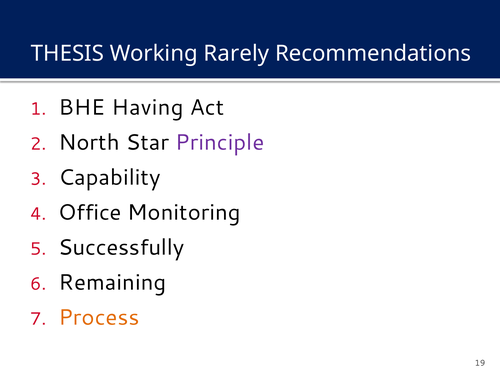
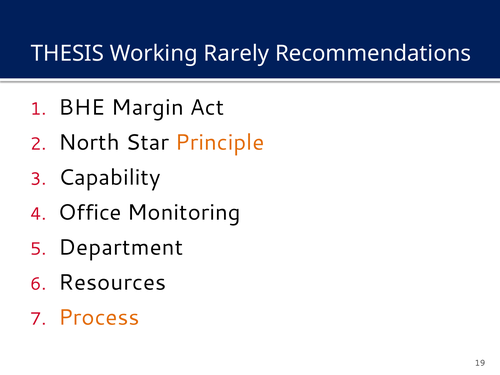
Having: Having -> Margin
Principle colour: purple -> orange
Successfully: Successfully -> Department
Remaining: Remaining -> Resources
